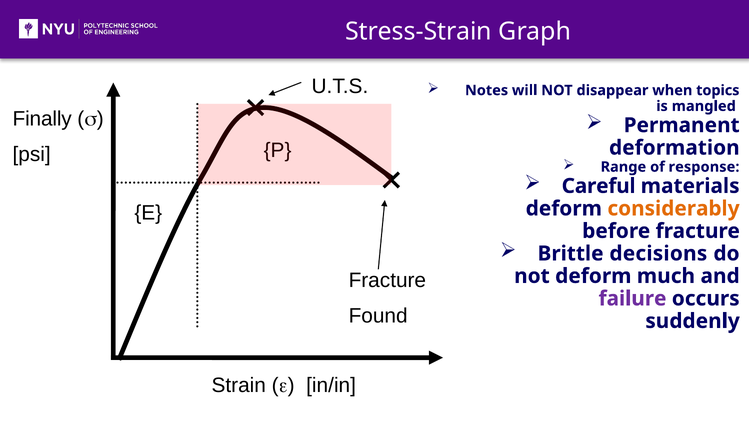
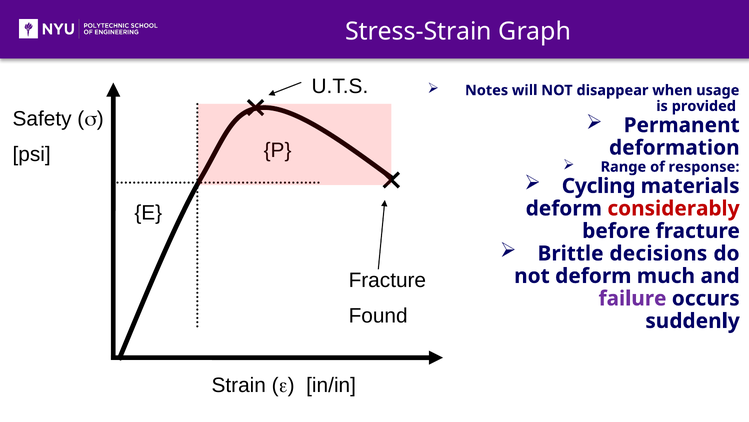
topics: topics -> usage
mangled: mangled -> provided
Finally: Finally -> Safety
Careful: Careful -> Cycling
considerably colour: orange -> red
